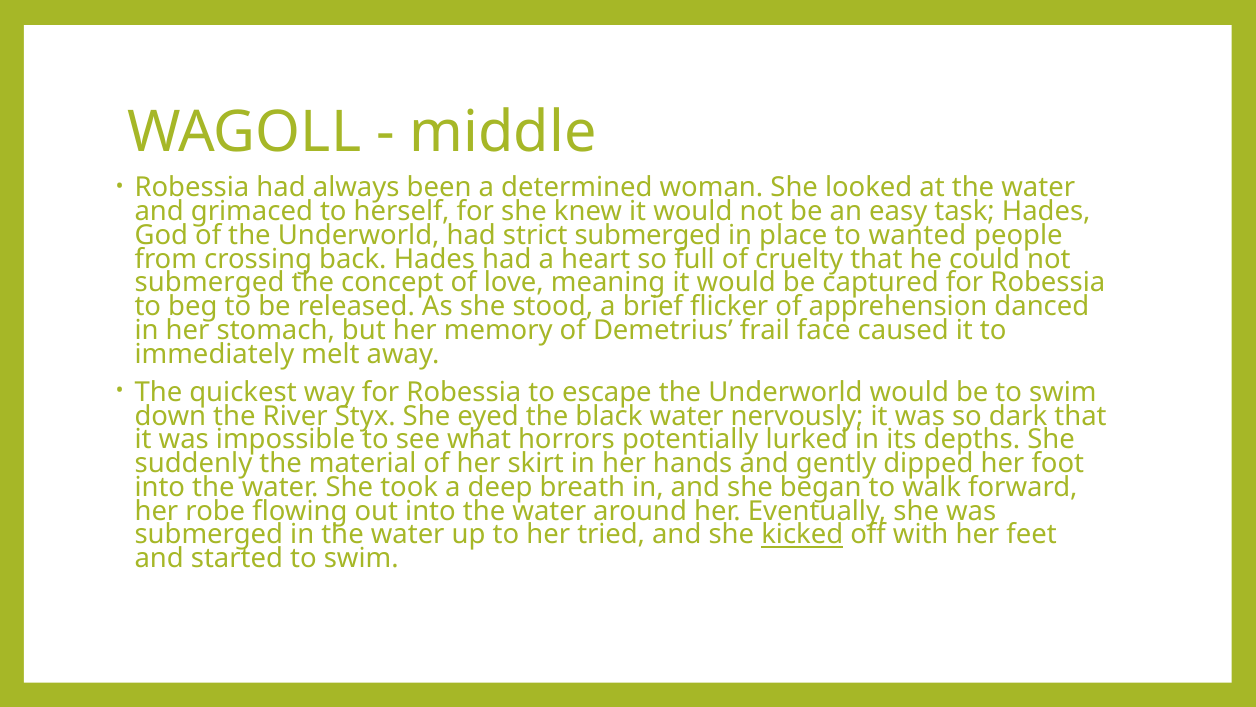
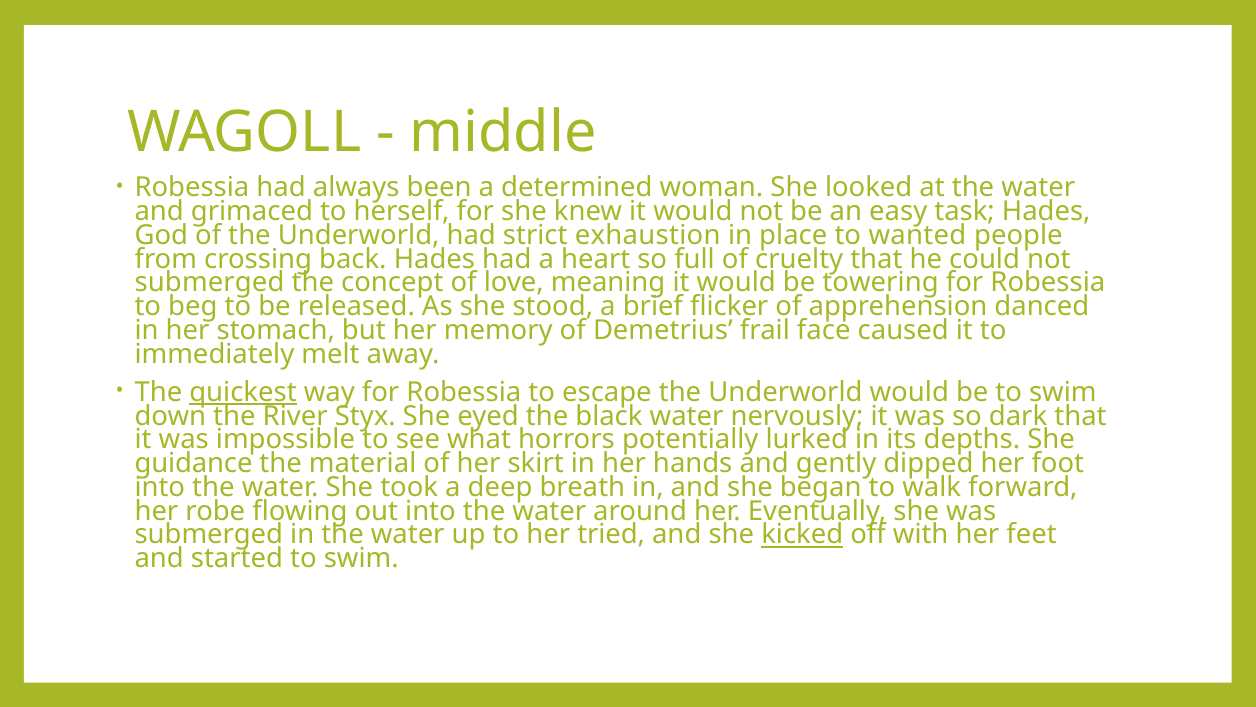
strict submerged: submerged -> exhaustion
captured: captured -> towering
quickest underline: none -> present
suddenly: suddenly -> guidance
